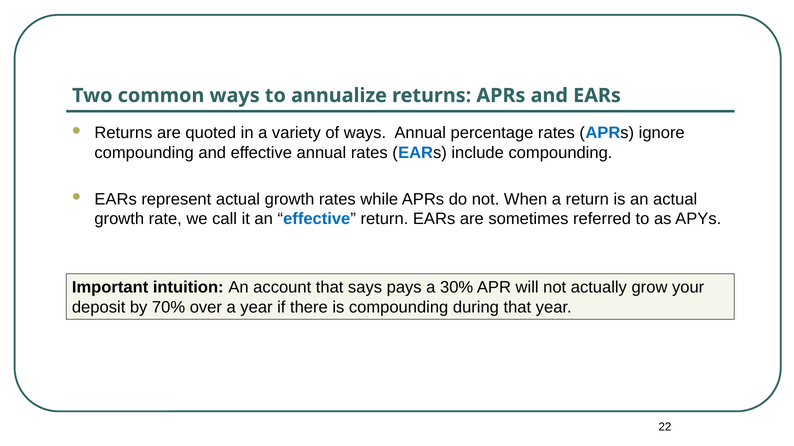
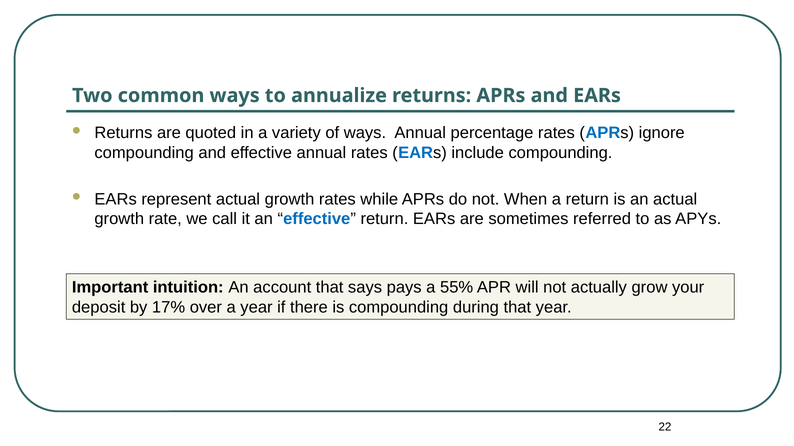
30%: 30% -> 55%
70%: 70% -> 17%
